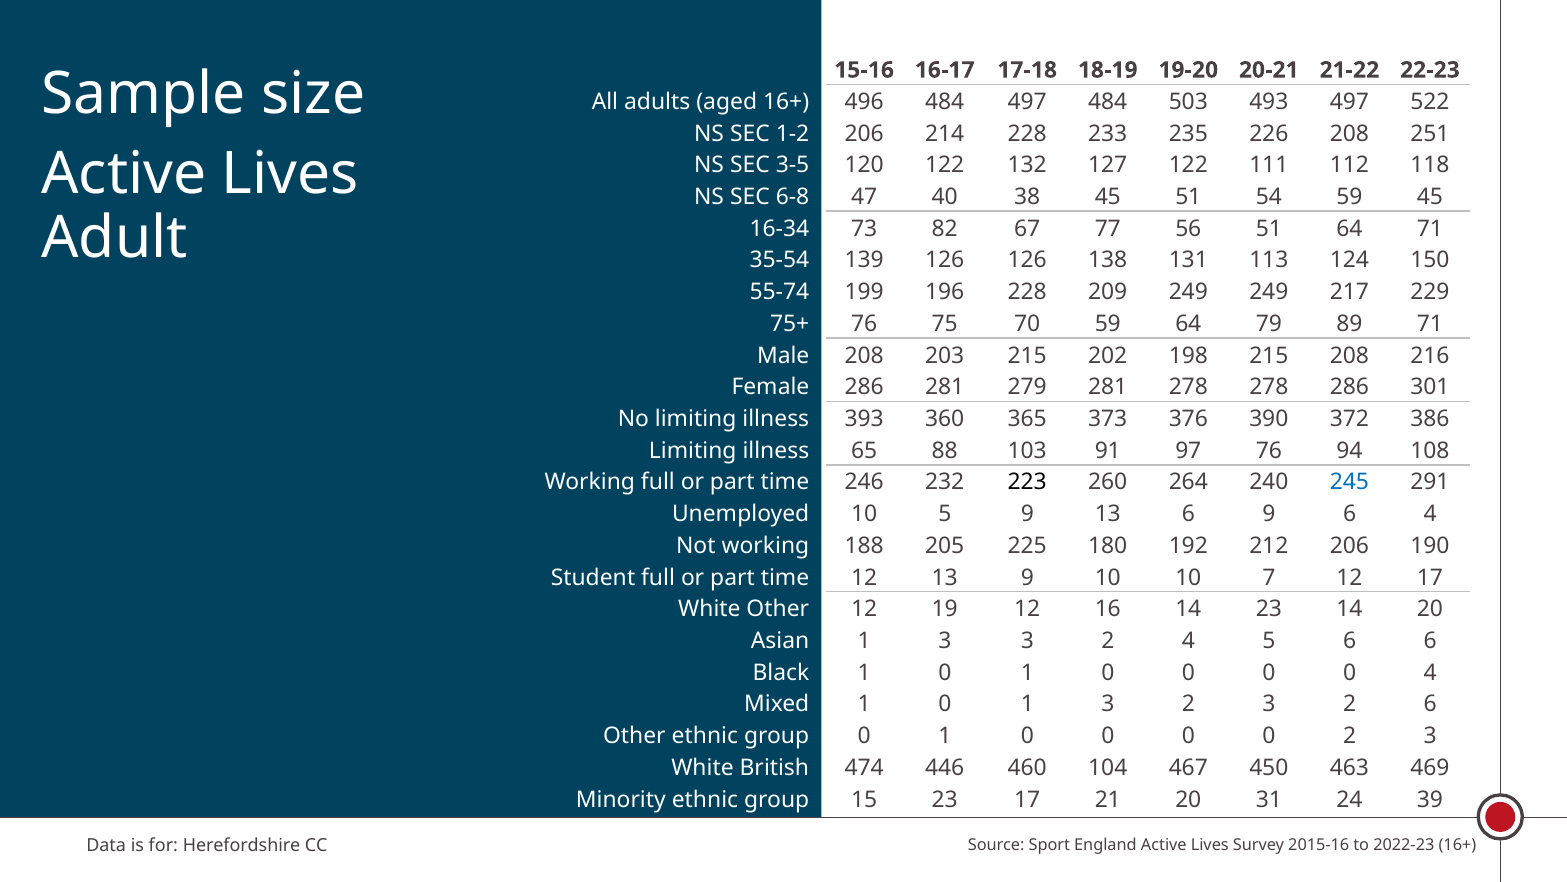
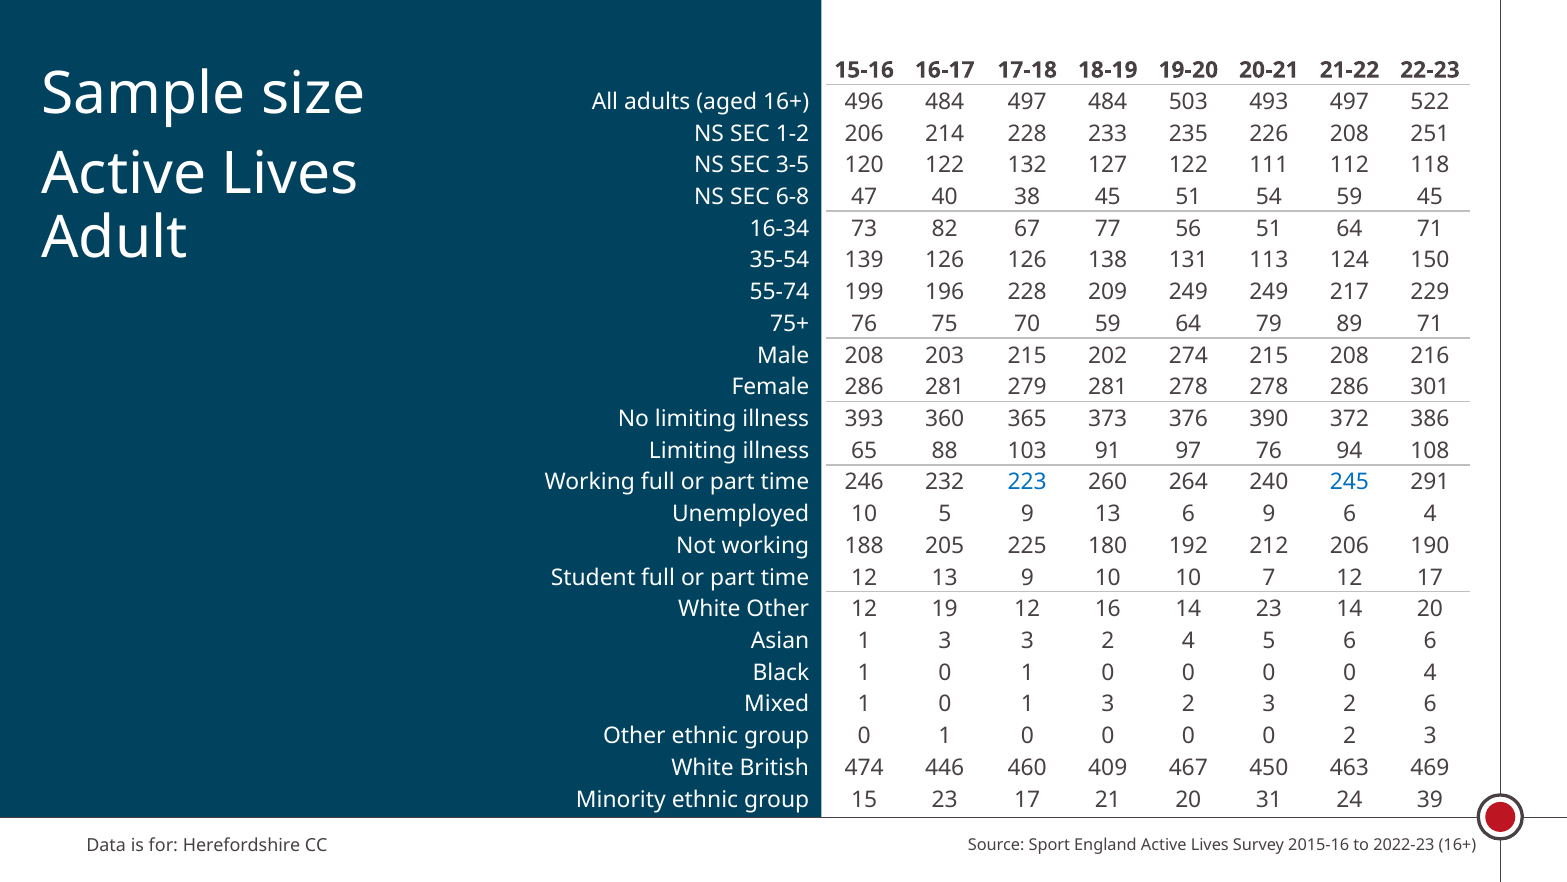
198: 198 -> 274
223 colour: black -> blue
104: 104 -> 409
